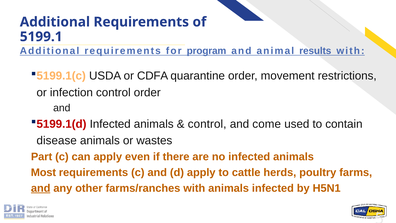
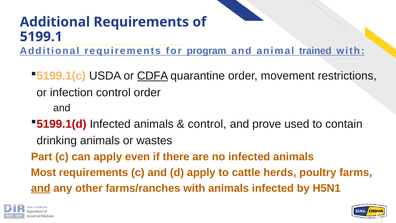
results: results -> trained
CDFA underline: none -> present
come: come -> prove
disease: disease -> drinking
